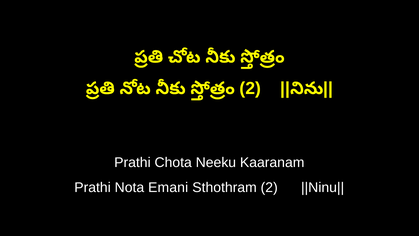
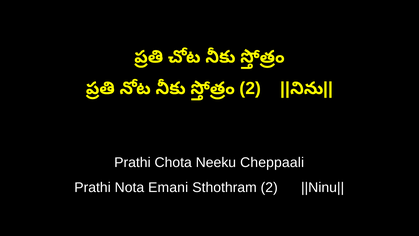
Kaaranam: Kaaranam -> Cheppaali
